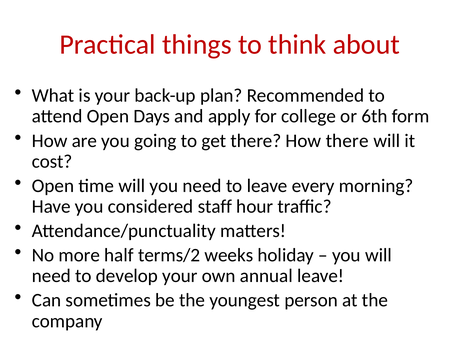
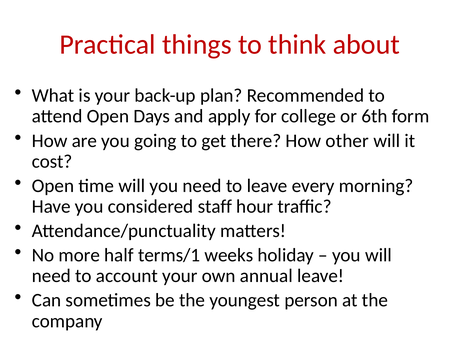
How there: there -> other
terms/2: terms/2 -> terms/1
develop: develop -> account
